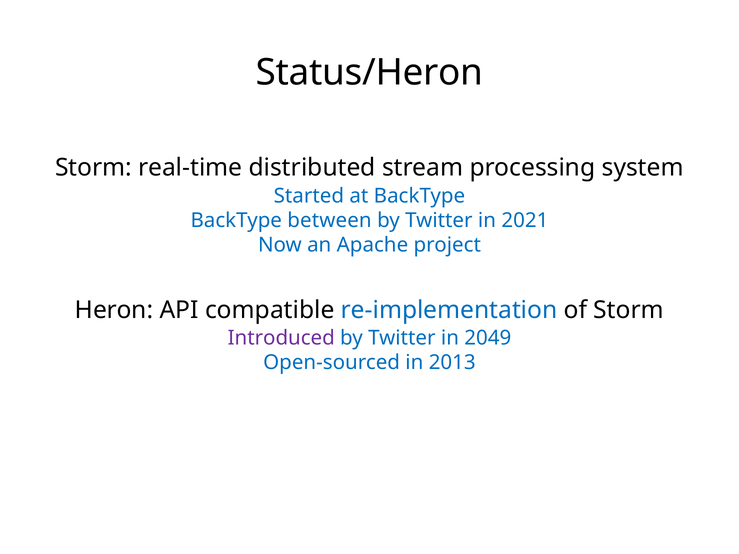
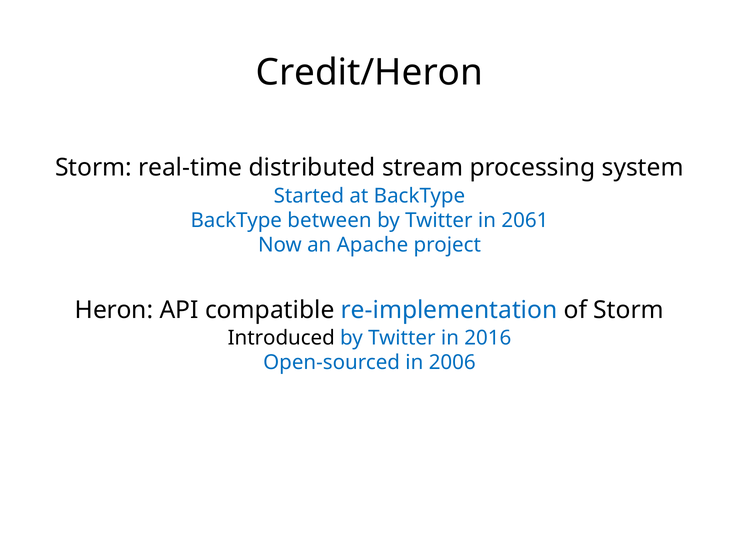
Status/Heron: Status/Heron -> Credit/Heron
2021: 2021 -> 2061
Introduced colour: purple -> black
2049: 2049 -> 2016
2013: 2013 -> 2006
